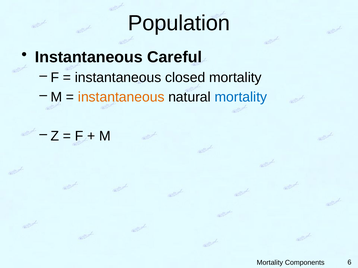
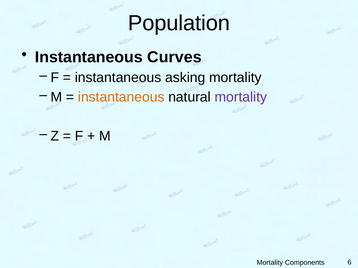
Careful: Careful -> Curves
closed: closed -> asking
mortality at (241, 97) colour: blue -> purple
